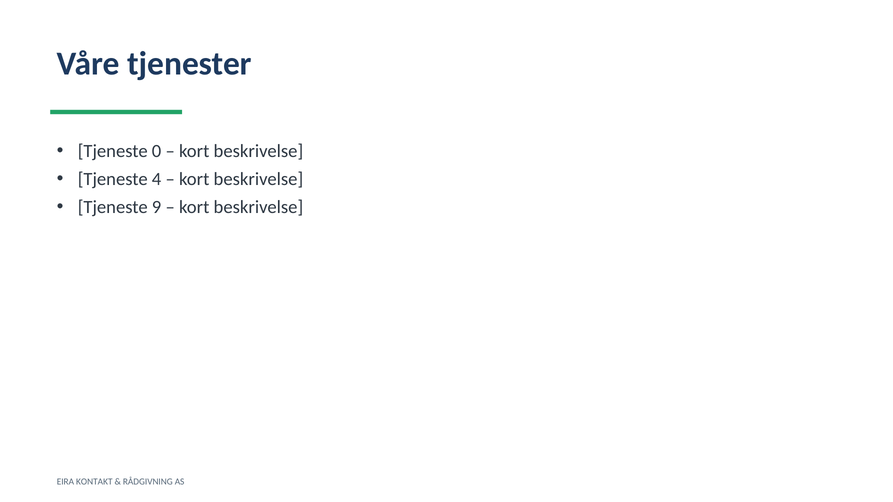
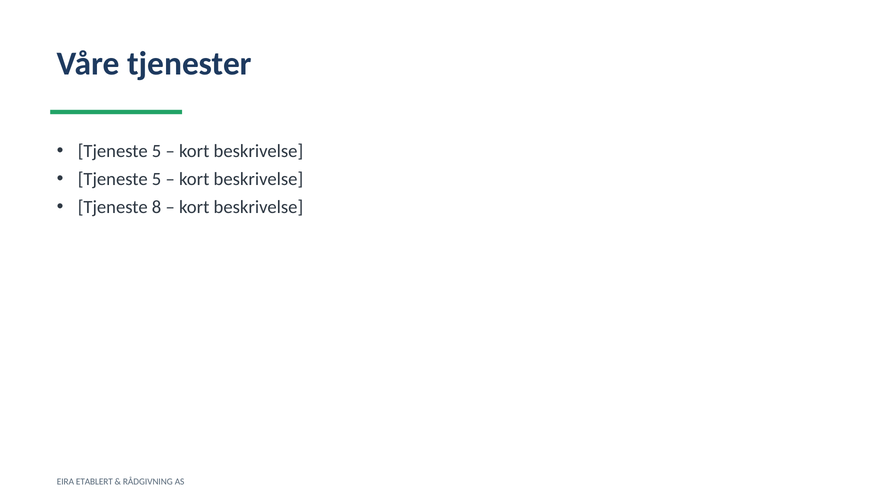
0 at (157, 151): 0 -> 5
4 at (157, 179): 4 -> 5
9: 9 -> 8
KONTAKT: KONTAKT -> ETABLERT
